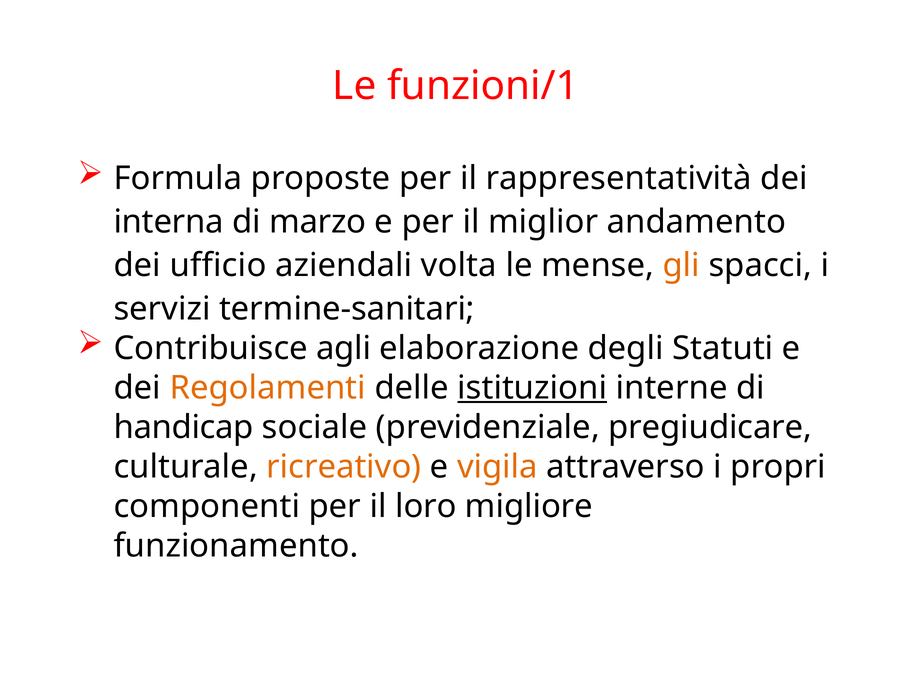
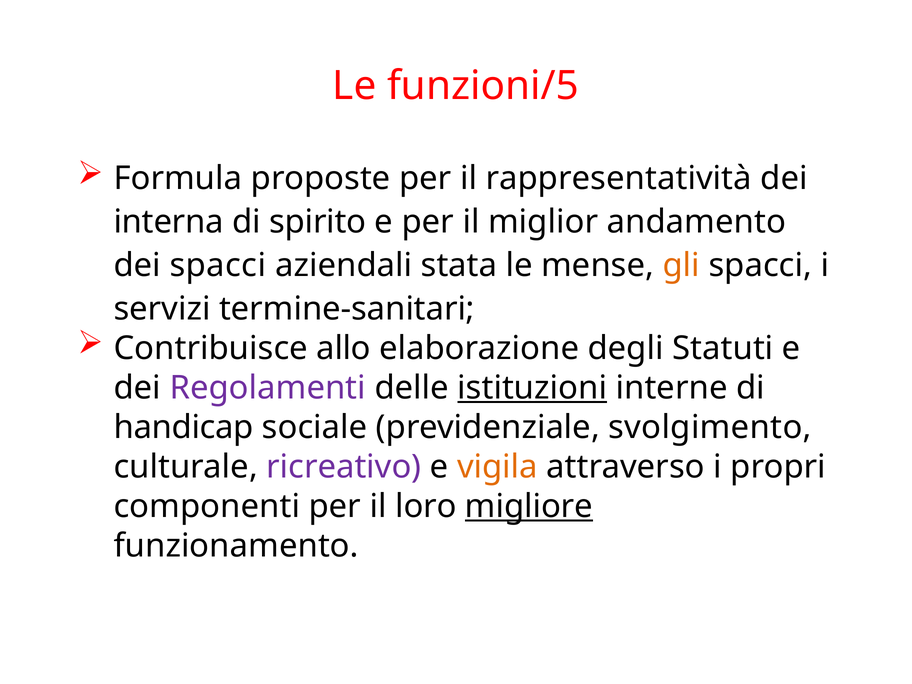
funzioni/1: funzioni/1 -> funzioni/5
marzo: marzo -> spirito
dei ufficio: ufficio -> spacci
volta: volta -> stata
agli: agli -> allo
Regolamenti colour: orange -> purple
pregiudicare: pregiudicare -> svolgimento
ricreativo colour: orange -> purple
migliore underline: none -> present
